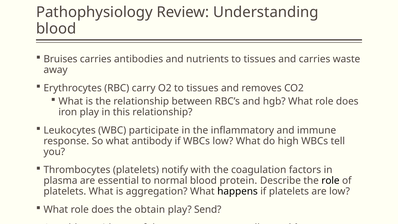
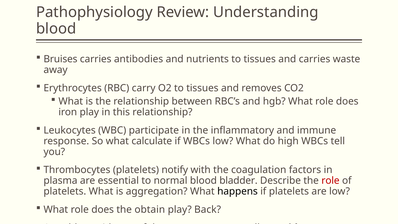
antibody: antibody -> calculate
protein: protein -> bladder
role at (330, 181) colour: black -> red
Send: Send -> Back
